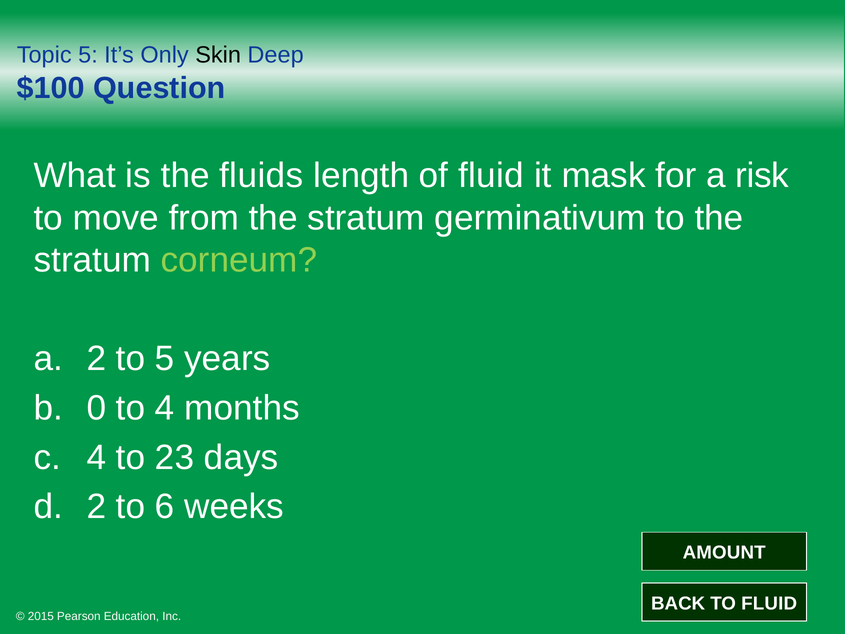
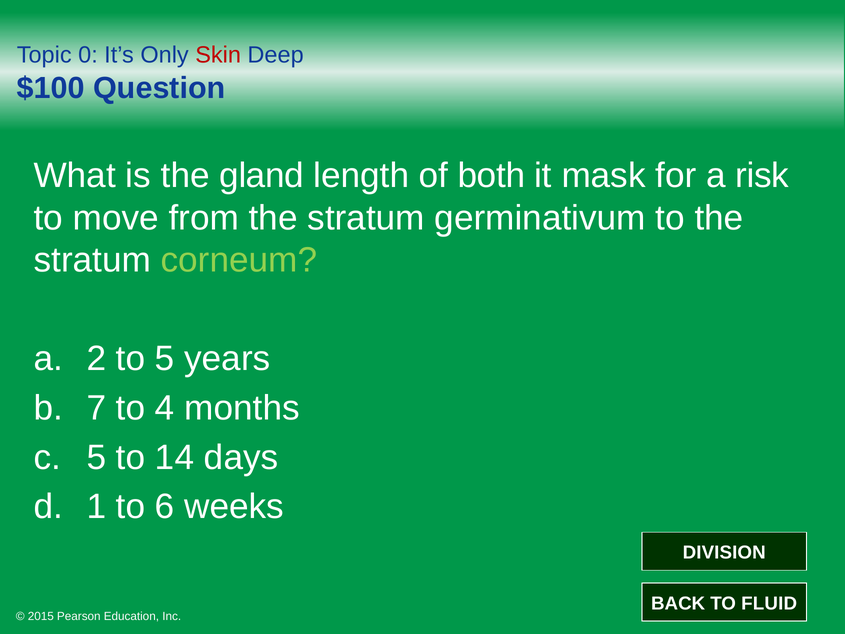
Topic 5: 5 -> 0
Skin colour: black -> red
fluids: fluids -> gland
of fluid: fluid -> both
0: 0 -> 7
4 at (96, 457): 4 -> 5
23: 23 -> 14
2 at (96, 507): 2 -> 1
AMOUNT: AMOUNT -> DIVISION
